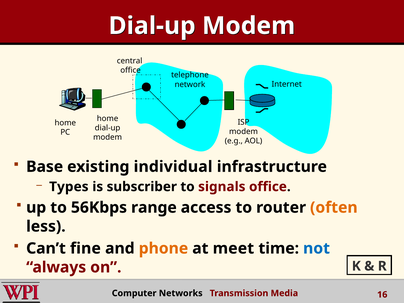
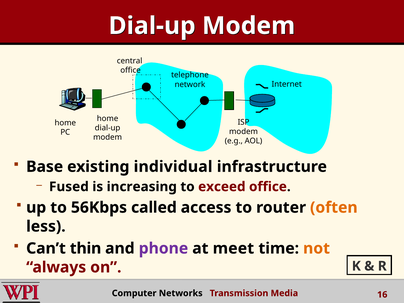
Types: Types -> Fused
subscriber: subscriber -> increasing
signals: signals -> exceed
range: range -> called
fine: fine -> thin
phone colour: orange -> purple
not colour: blue -> orange
